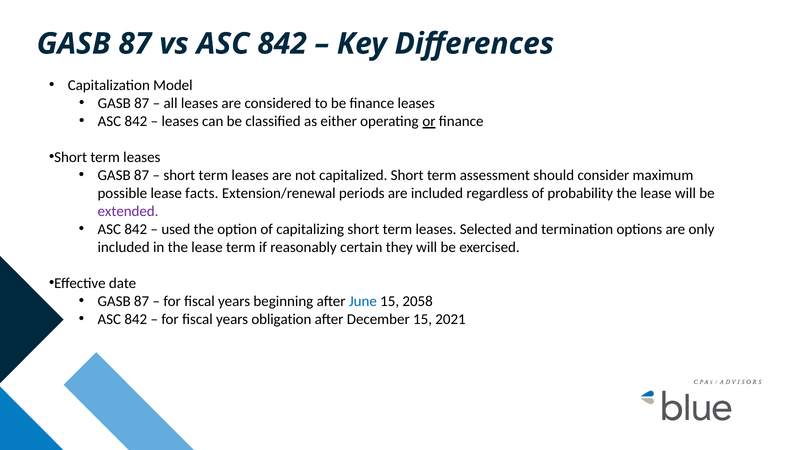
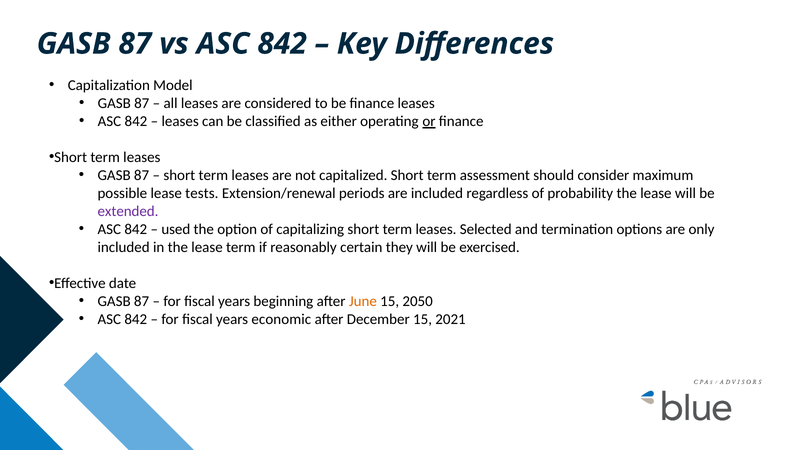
facts: facts -> tests
June colour: blue -> orange
2058: 2058 -> 2050
obligation: obligation -> economic
